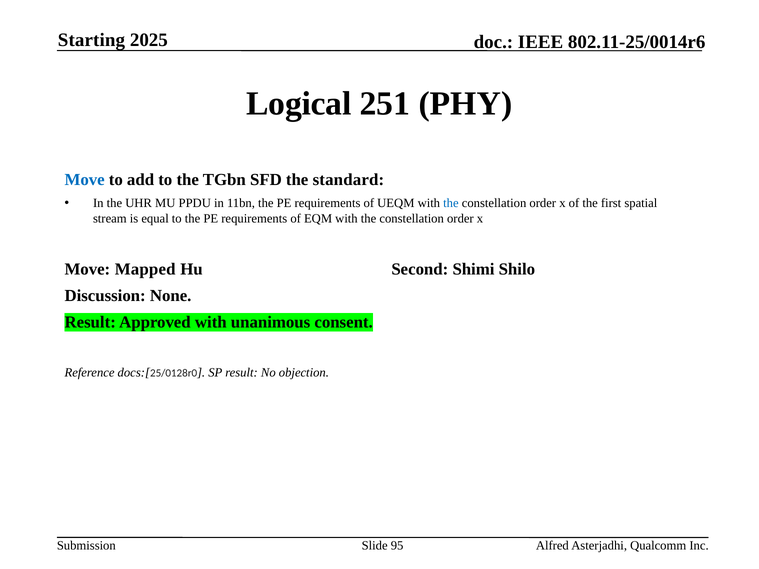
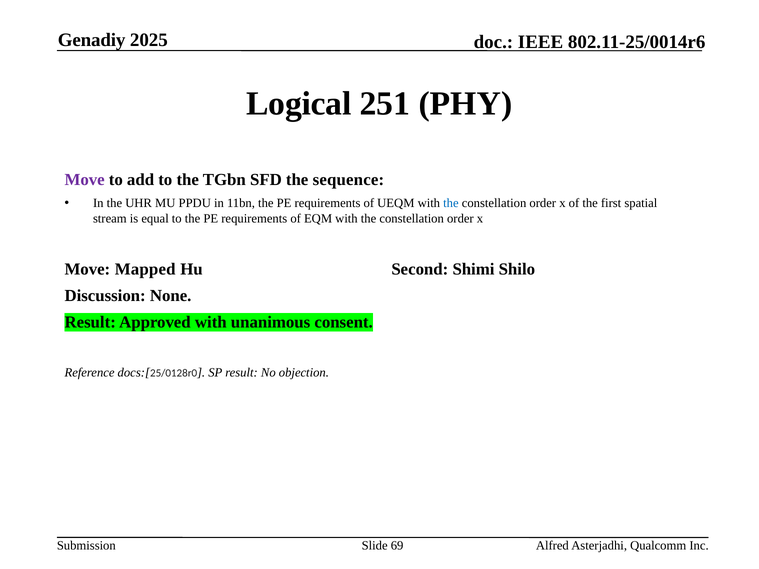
Starting: Starting -> Genadiy
Move at (85, 180) colour: blue -> purple
standard: standard -> sequence
95: 95 -> 69
